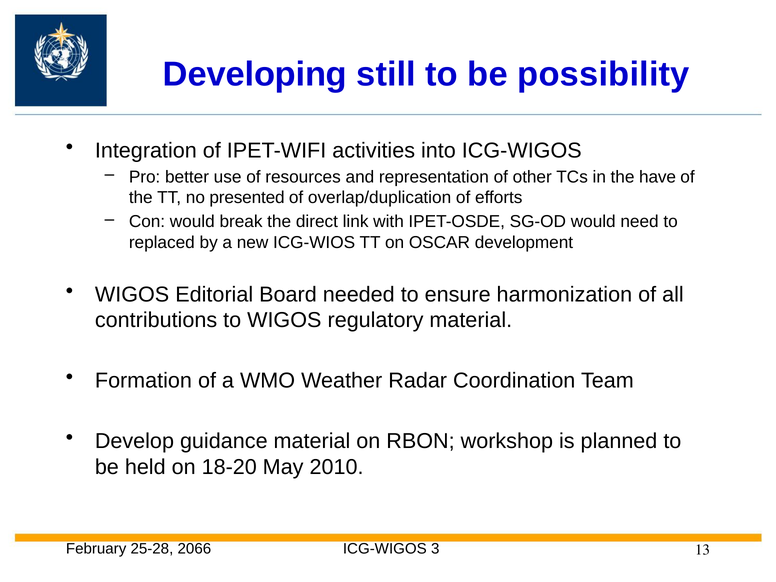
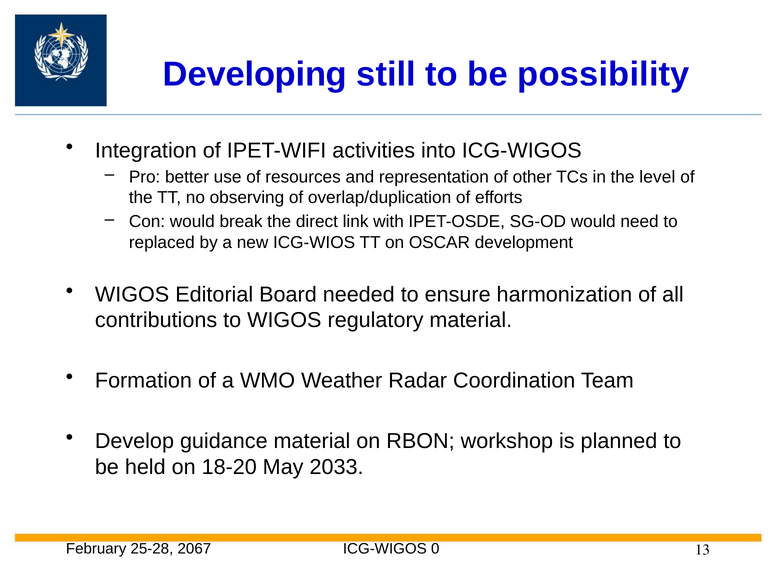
have: have -> level
presented: presented -> observing
2010: 2010 -> 2033
2066: 2066 -> 2067
3: 3 -> 0
